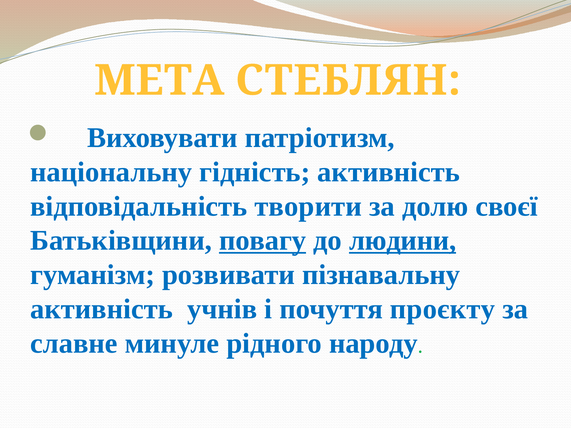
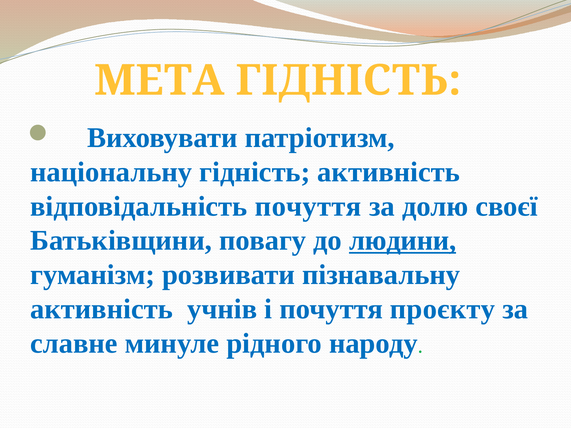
МЕТА СТЕБЛЯН: СТЕБЛЯН -> ГІДНІСТЬ
відповідальність творити: творити -> почуття
повагу underline: present -> none
